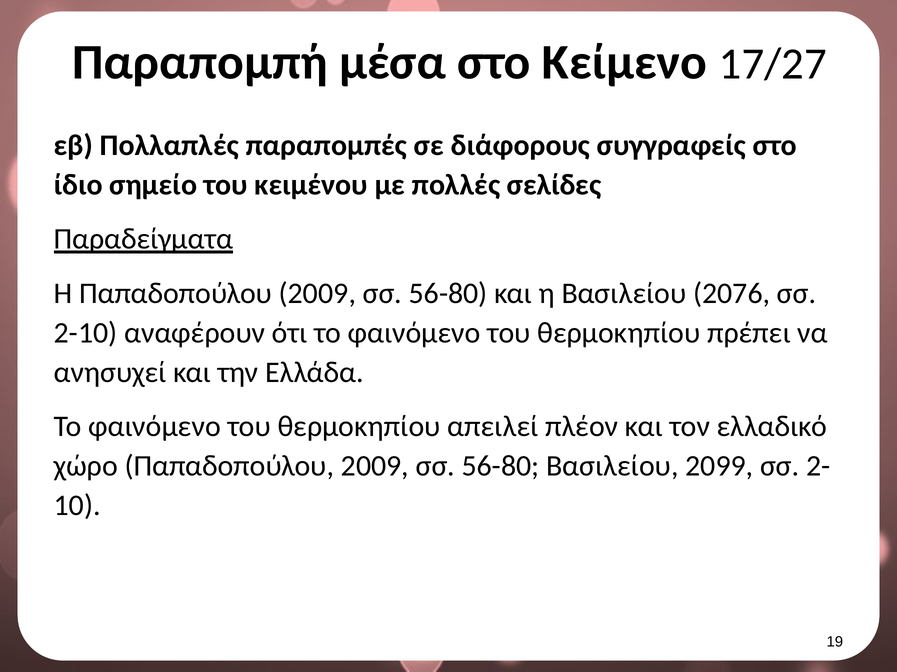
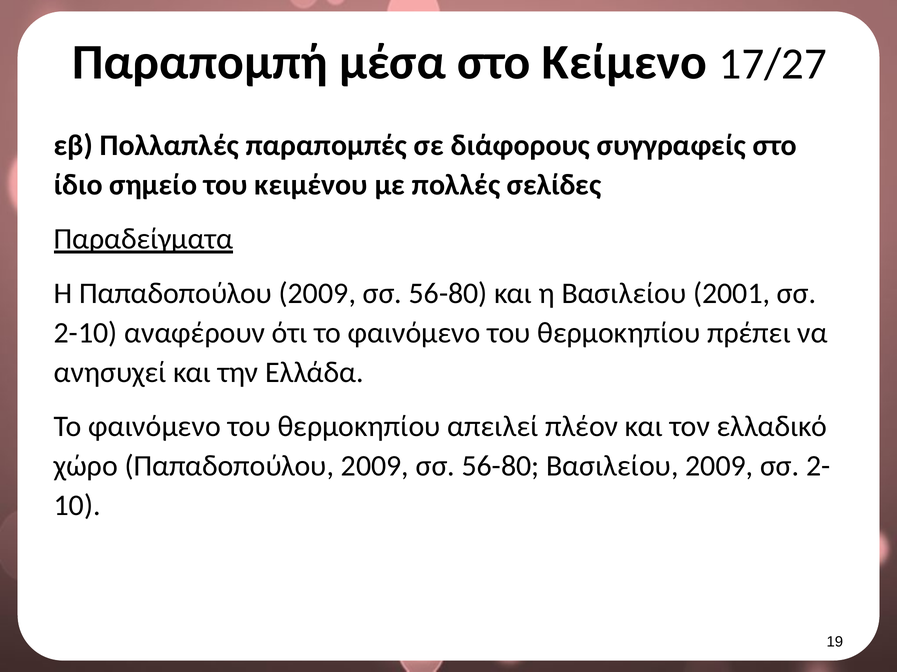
2076: 2076 -> 2001
Βασιλείου 2099: 2099 -> 2009
